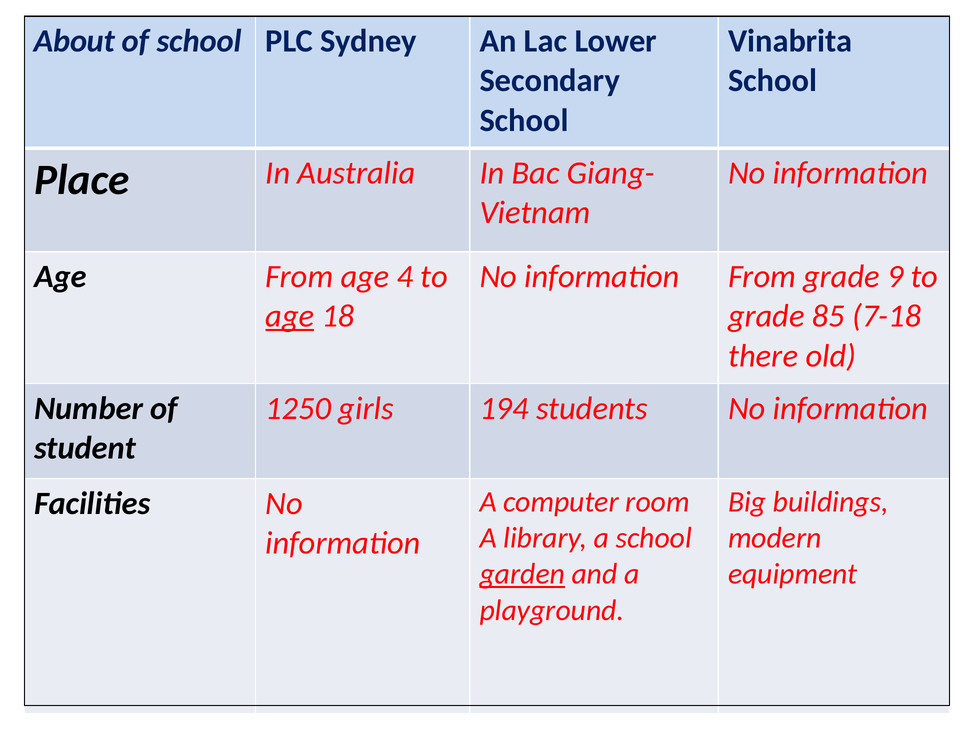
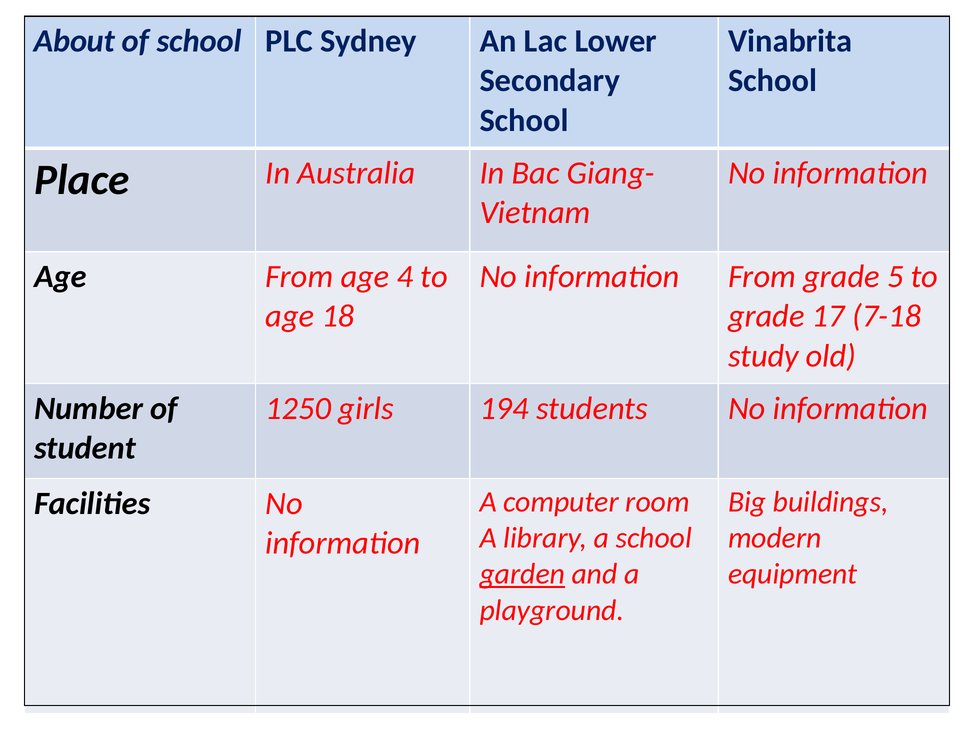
9: 9 -> 5
age at (290, 316) underline: present -> none
85: 85 -> 17
there: there -> study
